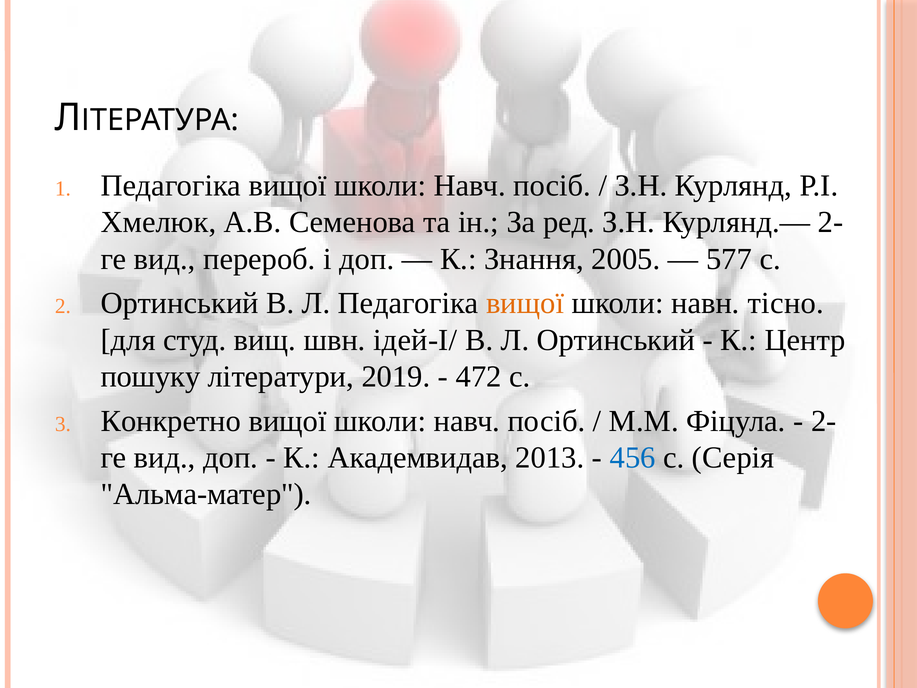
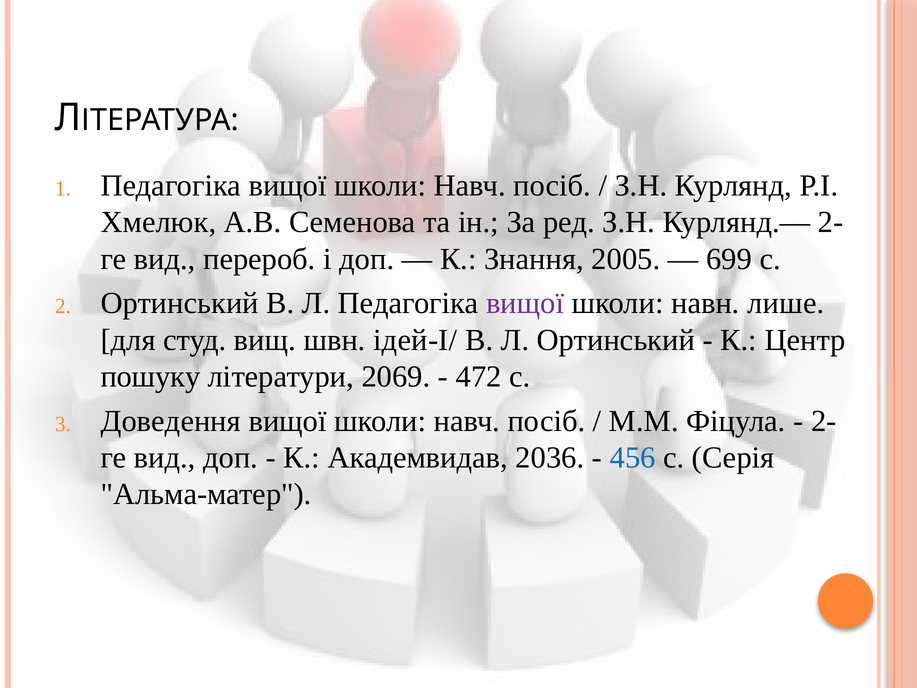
577: 577 -> 699
вищої at (525, 303) colour: orange -> purple
тісно: тісно -> лише
2019: 2019 -> 2069
Конкретно: Конкретно -> Доведення
2013: 2013 -> 2036
